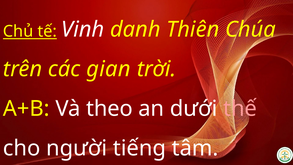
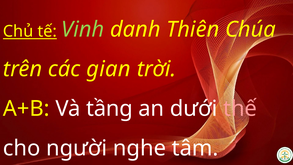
Vinh colour: white -> light green
theo: theo -> tầng
tiếng: tiếng -> nghe
